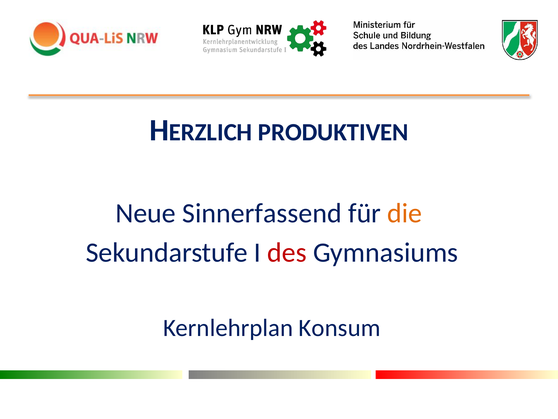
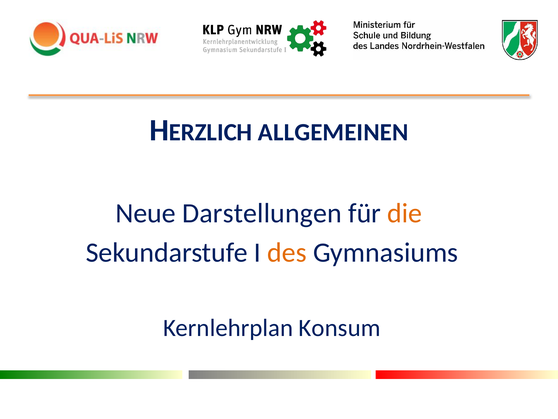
PRODUKTIVEN: PRODUKTIVEN -> ALLGEMEINEN
Sinnerfassend: Sinnerfassend -> Darstellungen
des colour: red -> orange
